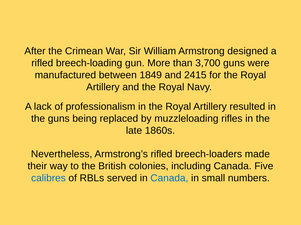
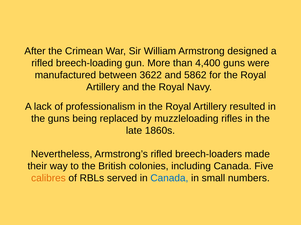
3,700: 3,700 -> 4,400
1849: 1849 -> 3622
2415: 2415 -> 5862
calibres colour: blue -> orange
